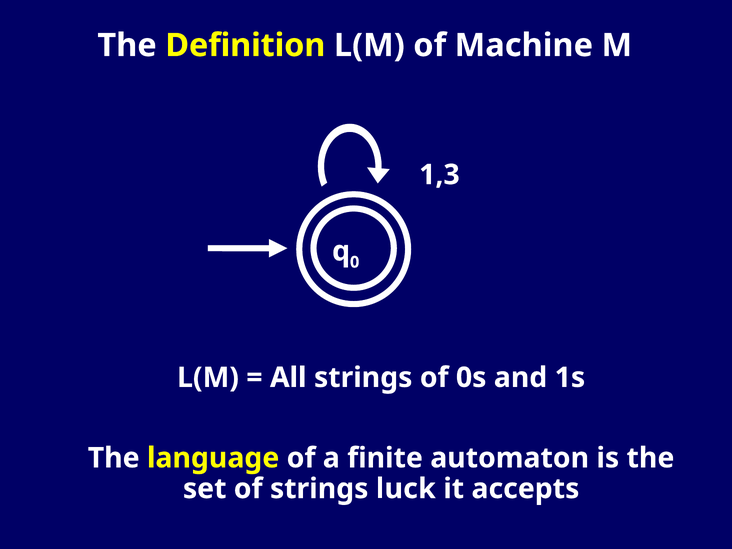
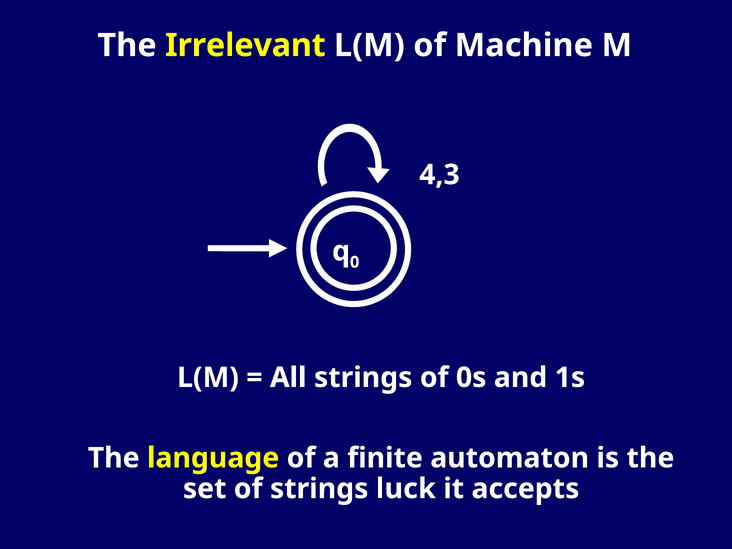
Definition: Definition -> Irrelevant
1,3: 1,3 -> 4,3
